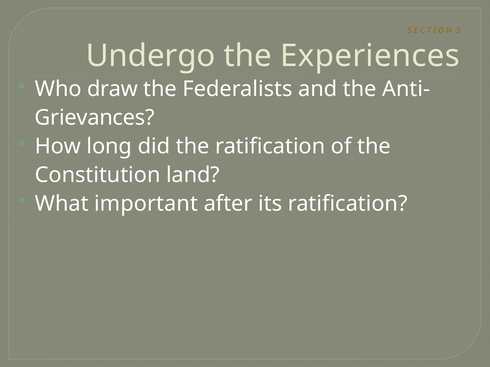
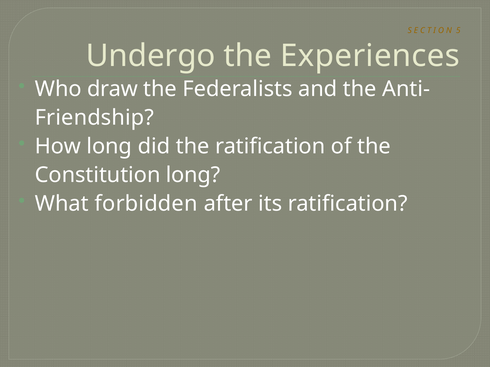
Grievances: Grievances -> Friendship
Constitution land: land -> long
important: important -> forbidden
